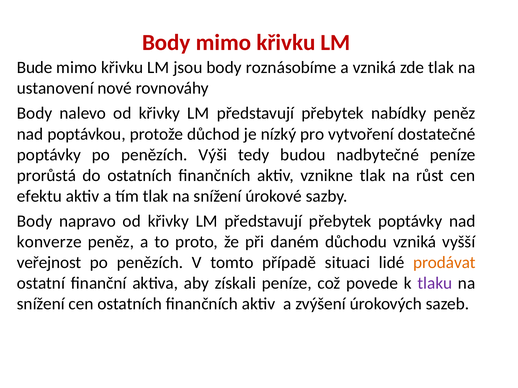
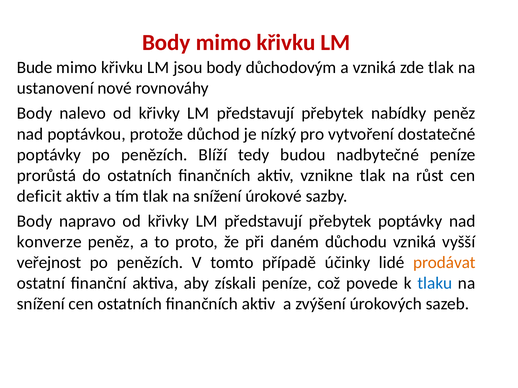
roznásobíme: roznásobíme -> důchodovým
Výši: Výši -> Blíží
efektu: efektu -> deficit
situaci: situaci -> účinky
tlaku colour: purple -> blue
